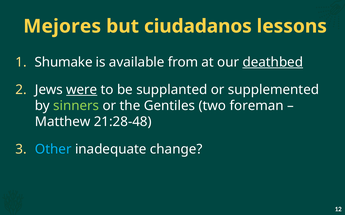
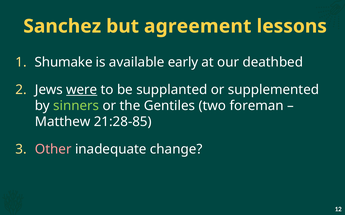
Mejores: Mejores -> Sanchez
ciudadanos: ciudadanos -> agreement
from: from -> early
deathbed underline: present -> none
21:28-48: 21:28-48 -> 21:28-85
Other colour: light blue -> pink
